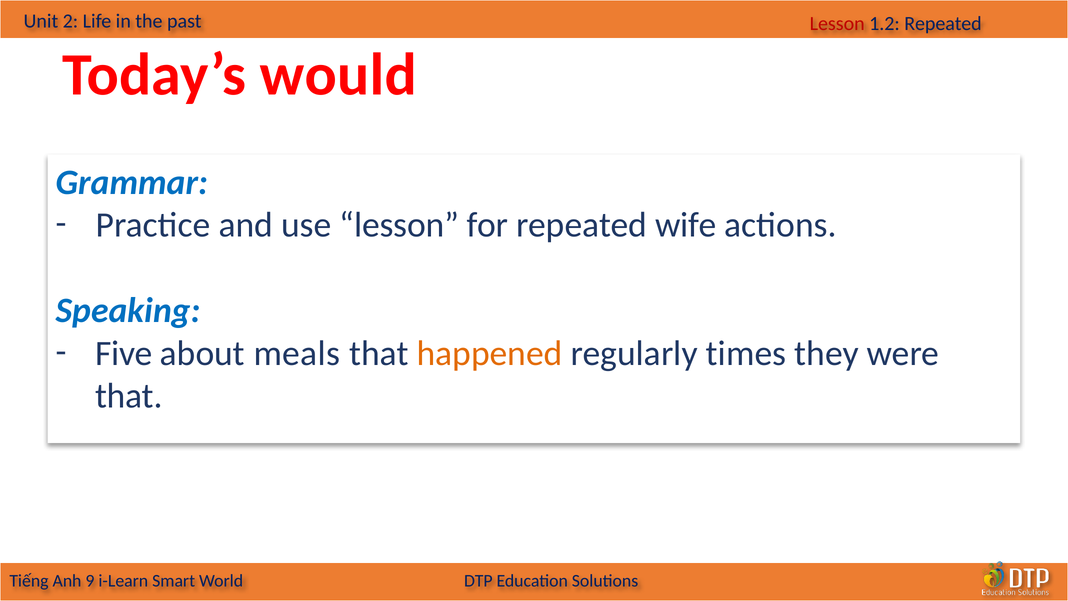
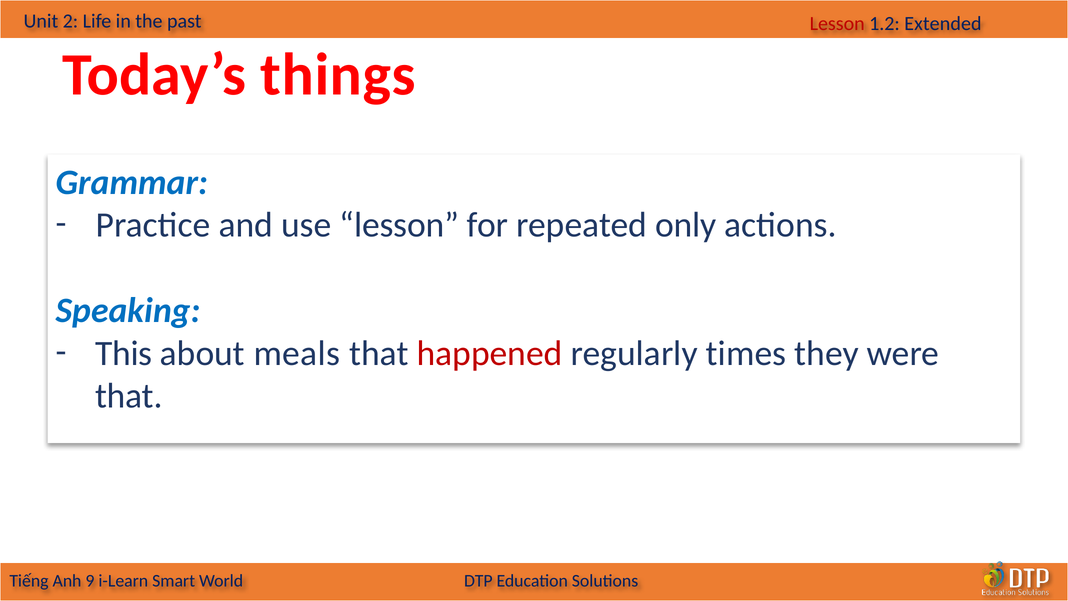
Repeated at (943, 24): Repeated -> Extended
would: would -> things
wife: wife -> only
Five: Five -> This
happened colour: orange -> red
